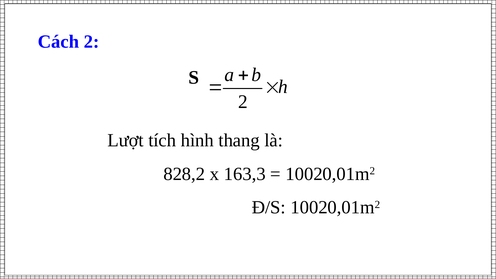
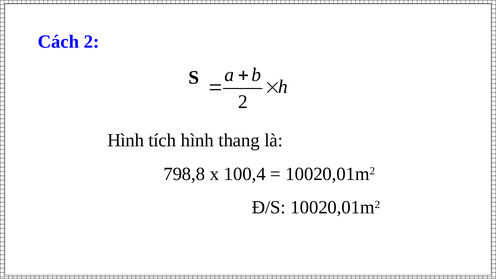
Lượt at (126, 141): Lượt -> Hình
828,2: 828,2 -> 798,8
163,3: 163,3 -> 100,4
